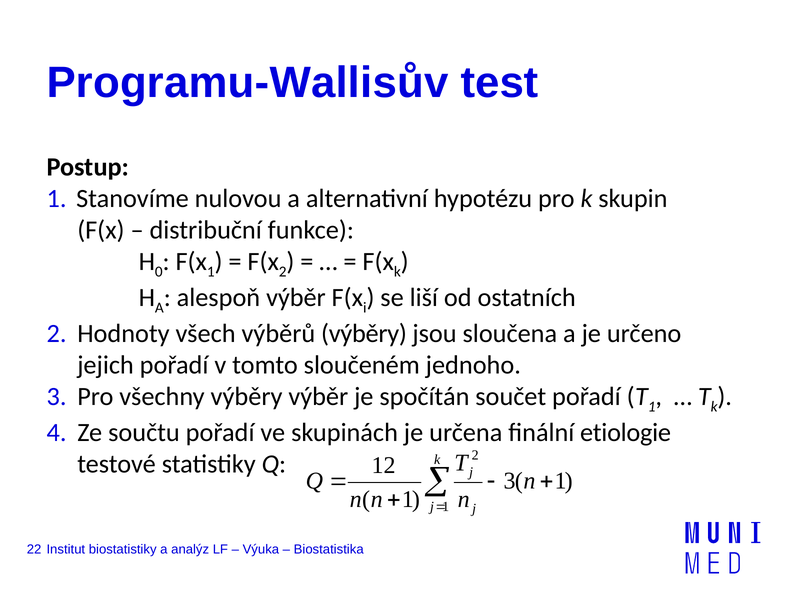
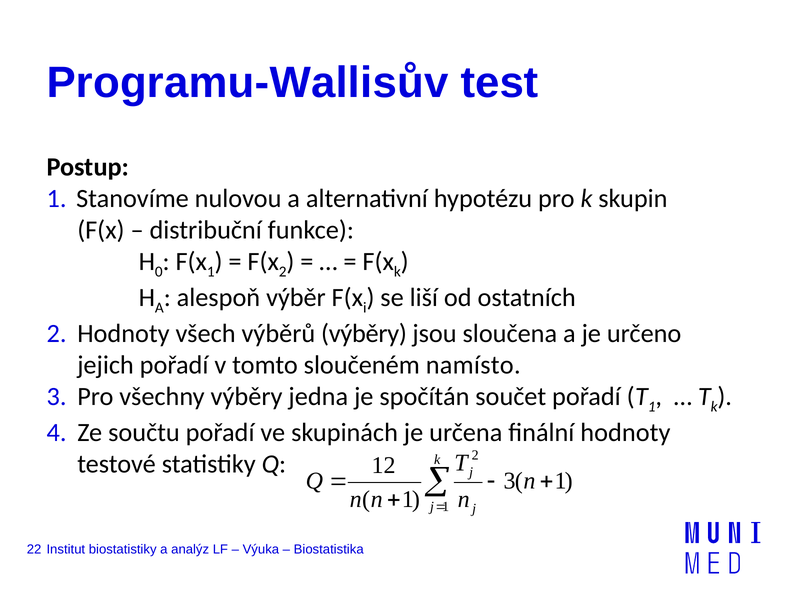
jednoho: jednoho -> namísto
výběry výběr: výběr -> jedna
finální etiologie: etiologie -> hodnoty
